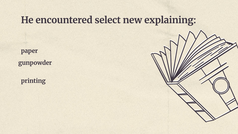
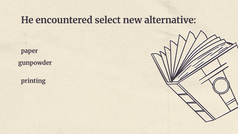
explaining: explaining -> alternative
